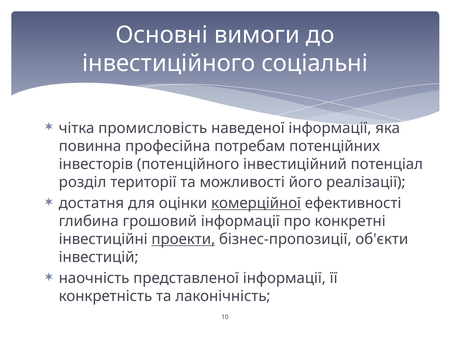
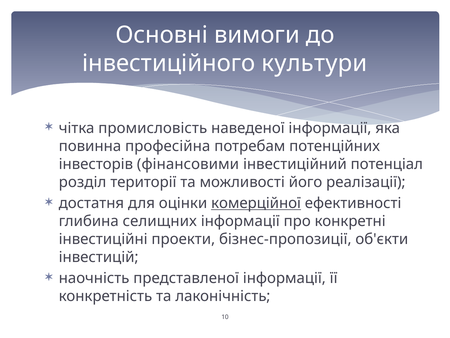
соціальні: соціальні -> культури
потенційного: потенційного -> фінансовими
грошовий: грошовий -> селищних
проекти underline: present -> none
